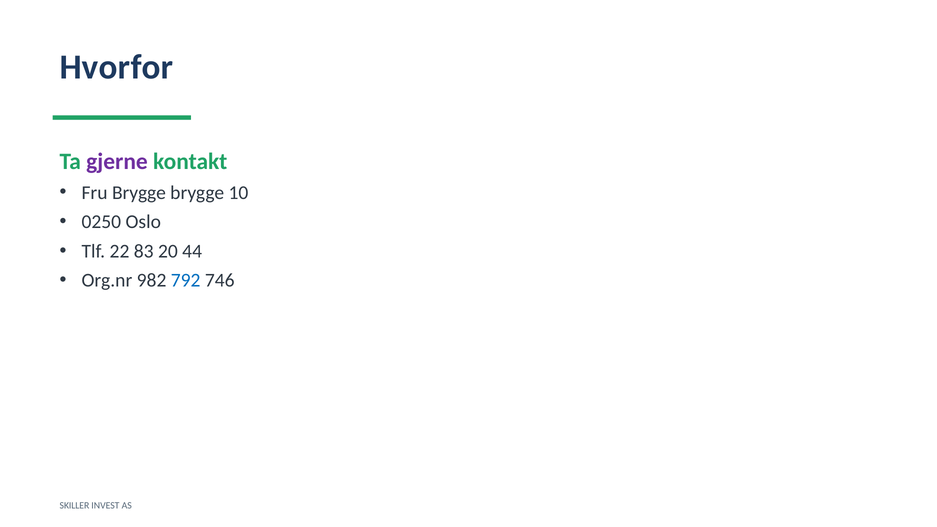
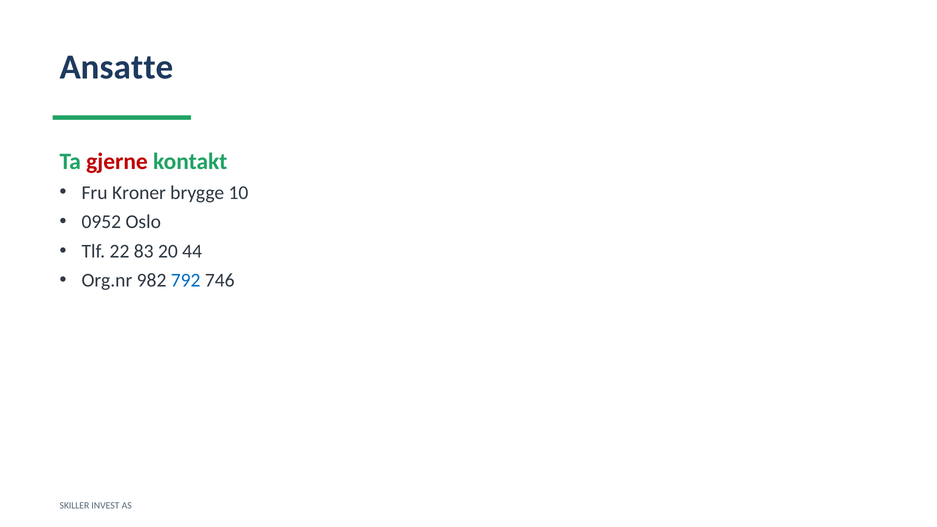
Hvorfor: Hvorfor -> Ansatte
gjerne colour: purple -> red
Fru Brygge: Brygge -> Kroner
0250: 0250 -> 0952
